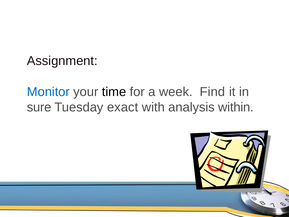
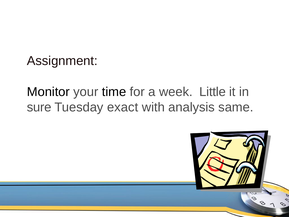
Monitor colour: blue -> black
Find: Find -> Little
within: within -> same
